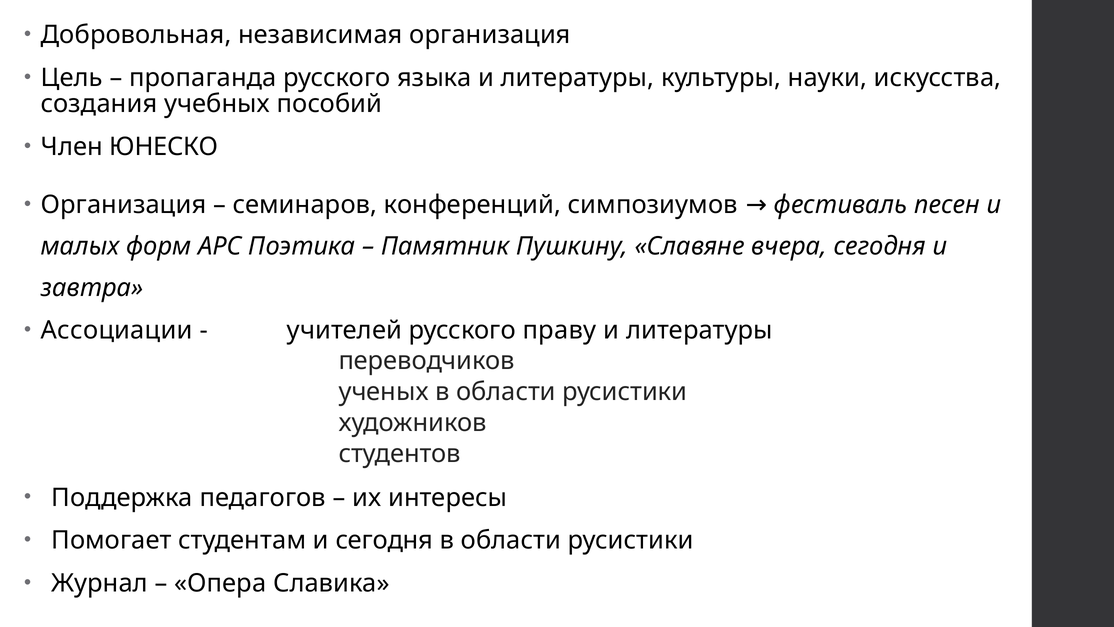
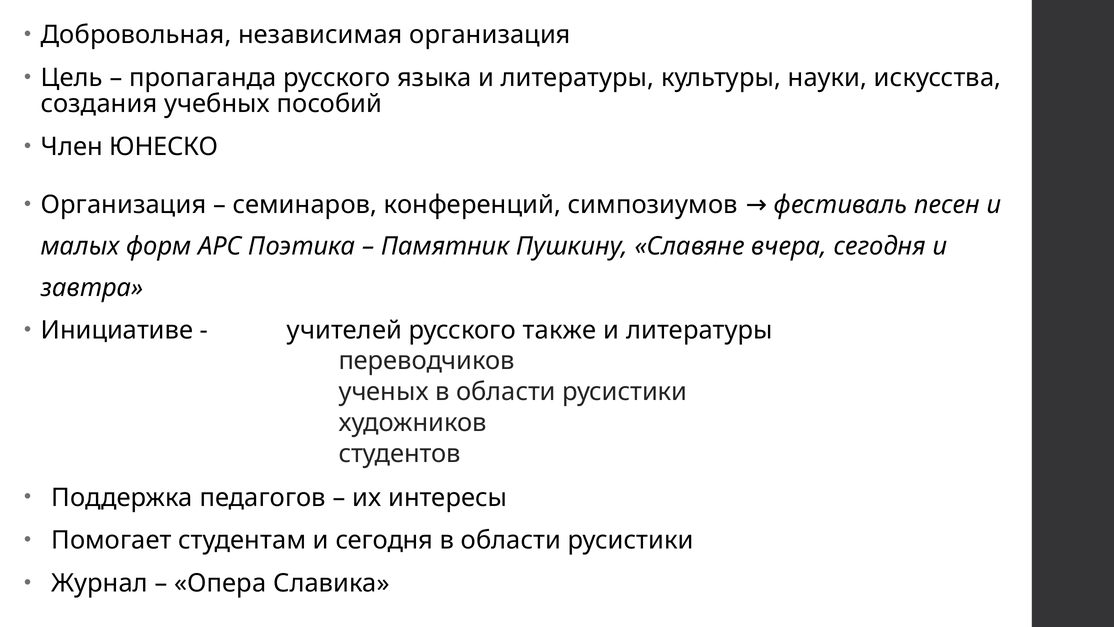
Ассоциации: Ассоциации -> Инициативе
праву: праву -> также
